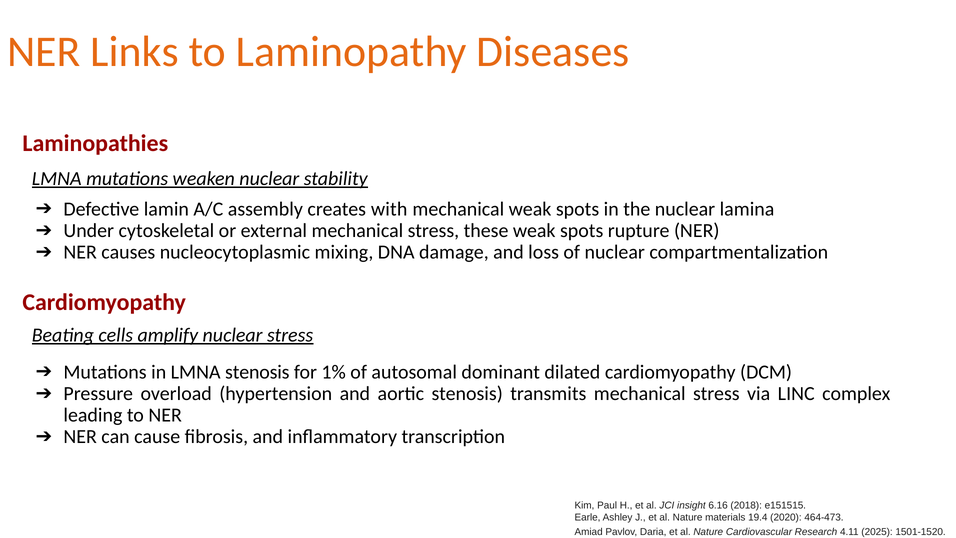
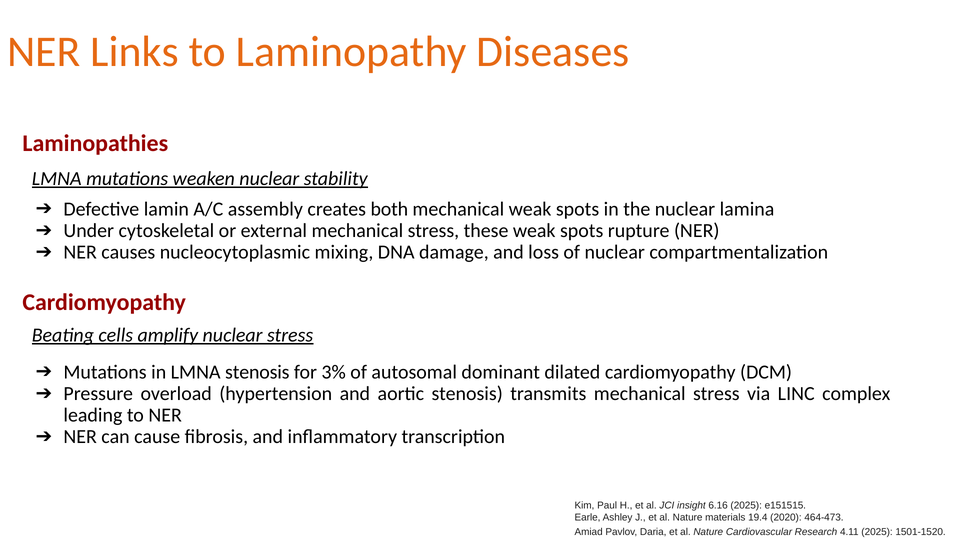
with: with -> both
1%: 1% -> 3%
6.16 2018: 2018 -> 2025
